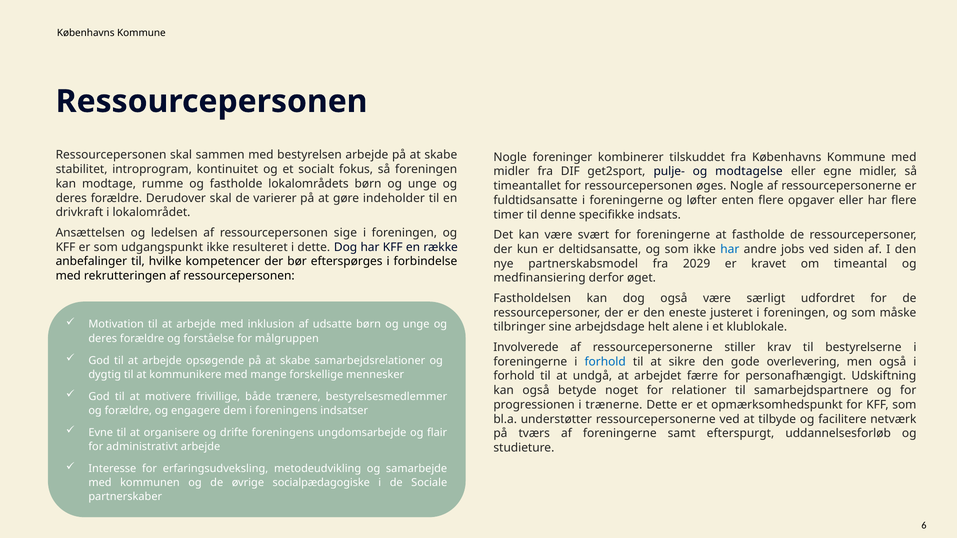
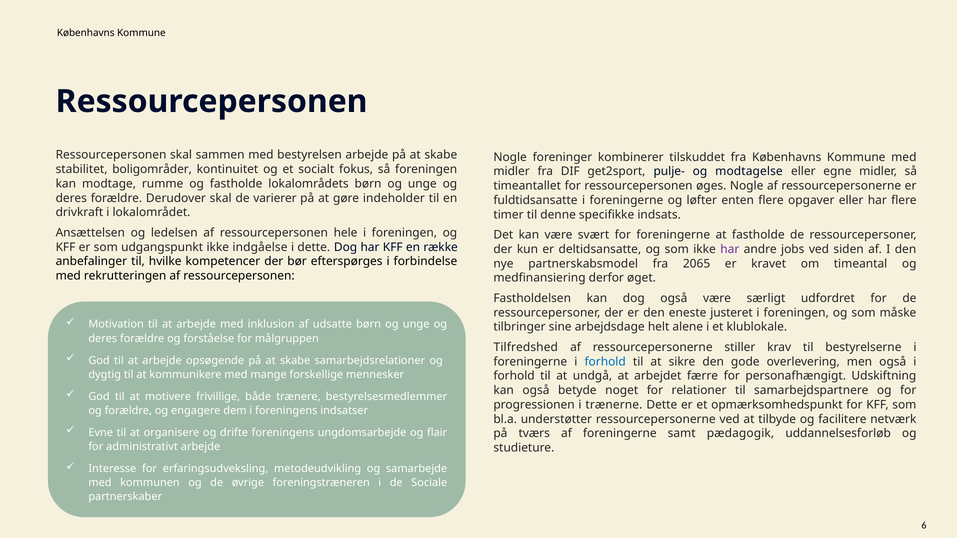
introprogram: introprogram -> boligområder
sige: sige -> hele
resulteret: resulteret -> indgåelse
har at (730, 249) colour: blue -> purple
2029: 2029 -> 2065
Involverede: Involverede -> Tilfredshed
efterspurgt: efterspurgt -> pædagogik
socialpædagogiske: socialpædagogiske -> foreningstræneren
